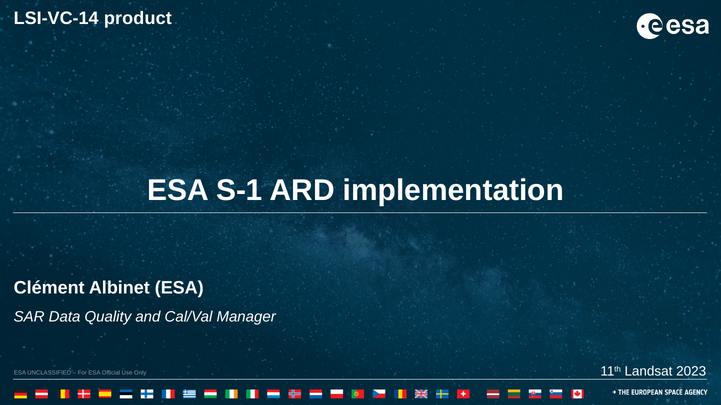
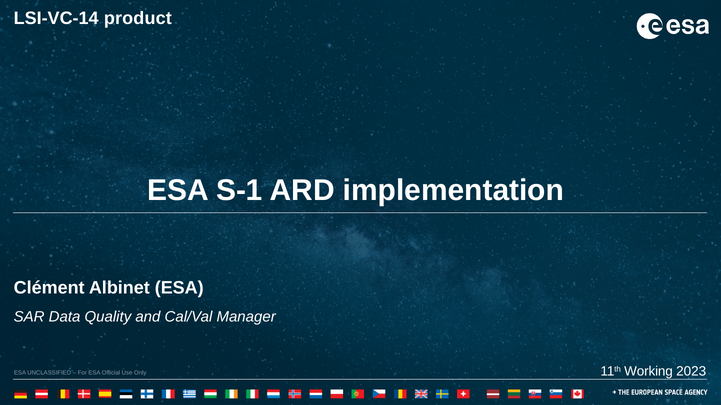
Landsat: Landsat -> Working
